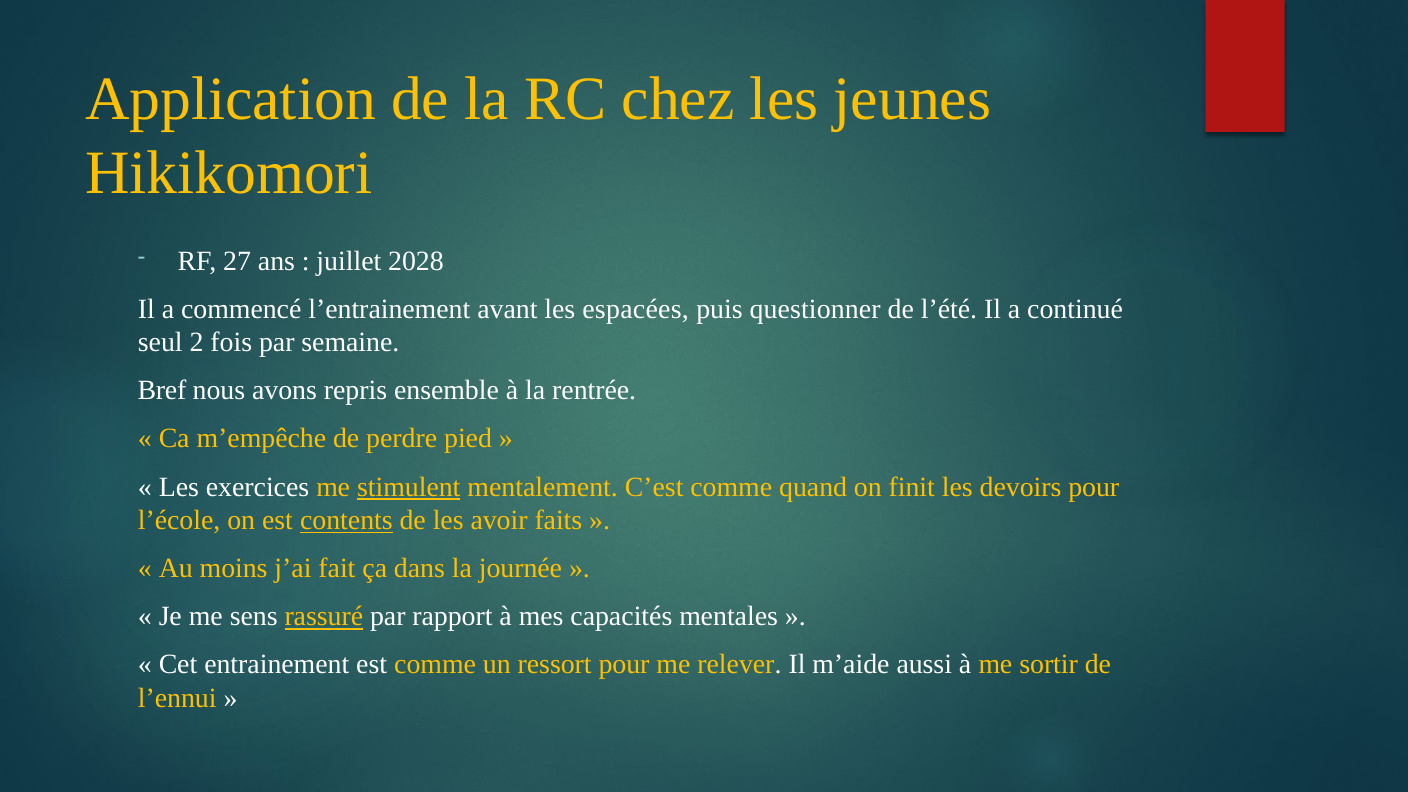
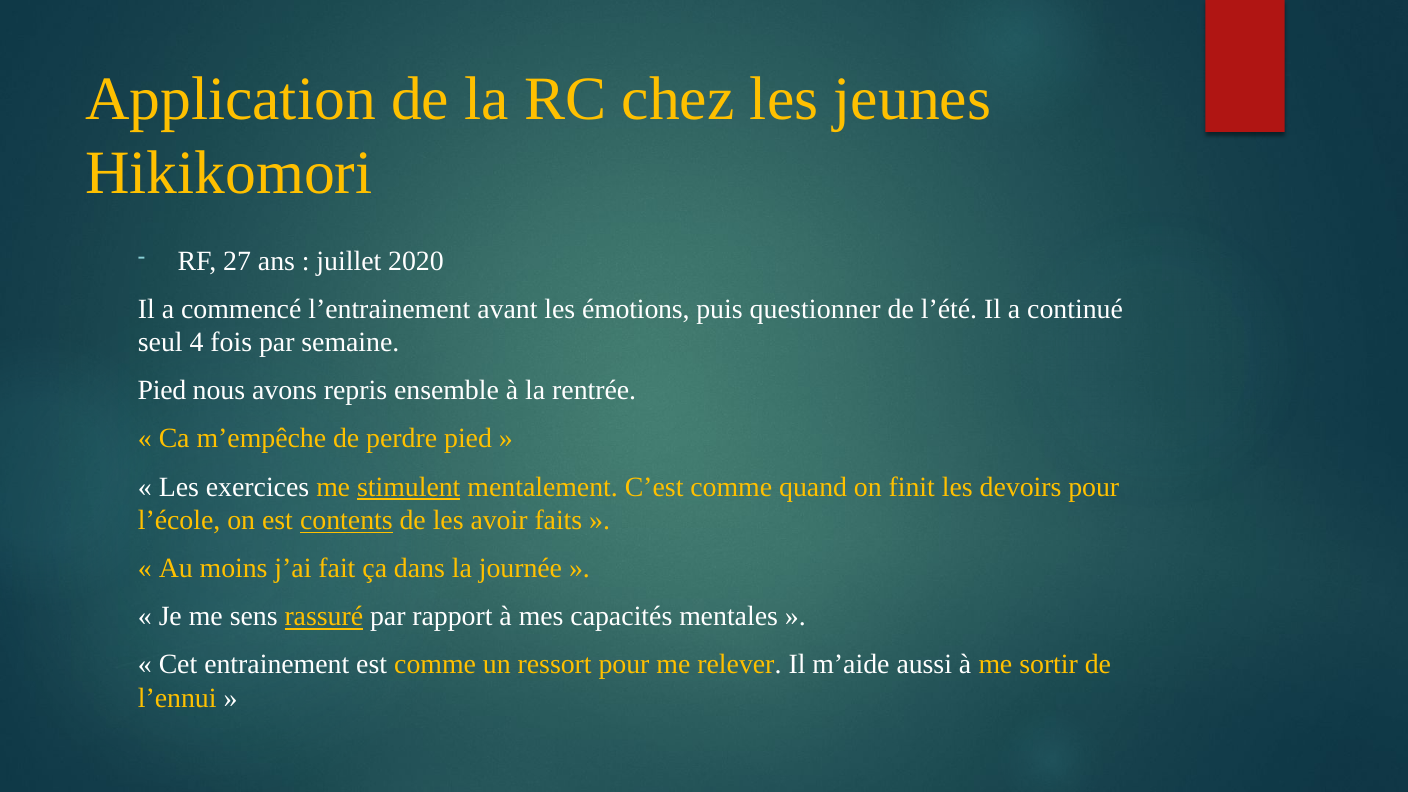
2028: 2028 -> 2020
espacées: espacées -> émotions
2: 2 -> 4
Bref at (162, 391): Bref -> Pied
